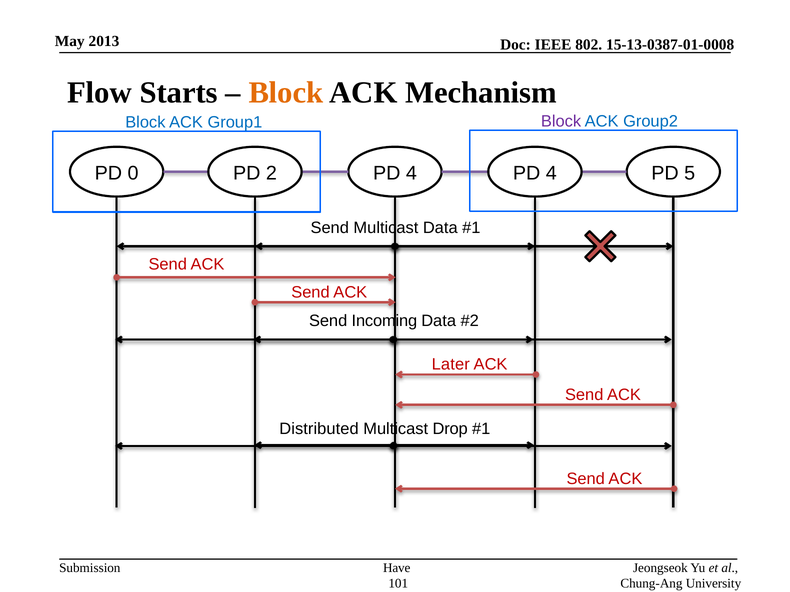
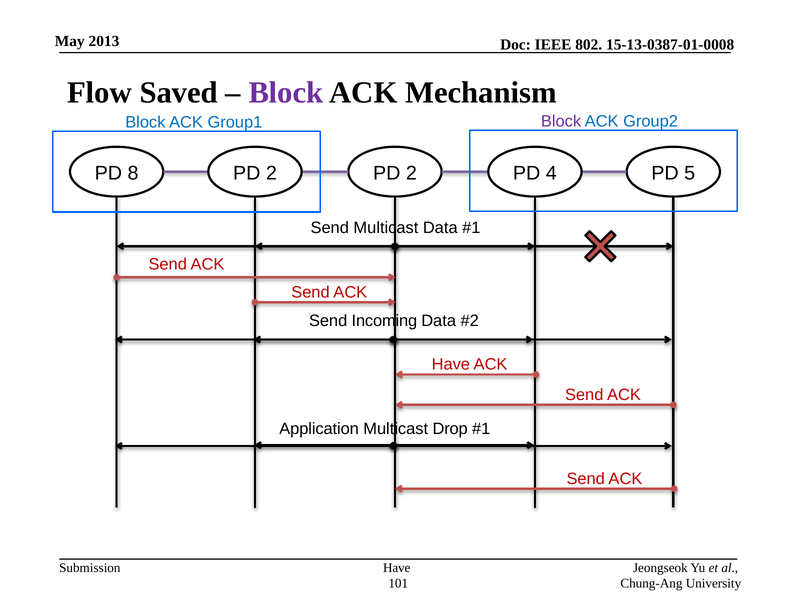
Starts: Starts -> Saved
Block at (286, 93) colour: orange -> purple
0: 0 -> 8
4 at (411, 173): 4 -> 2
Later at (451, 365): Later -> Have
Distributed: Distributed -> Application
